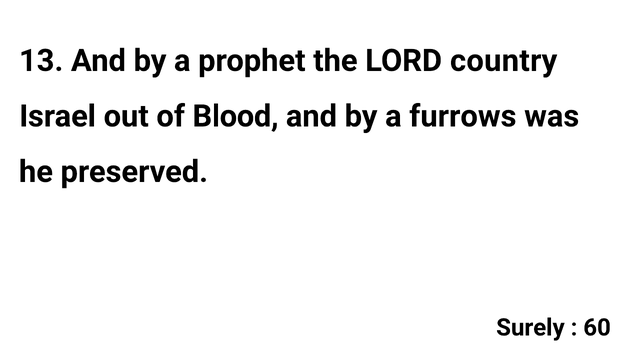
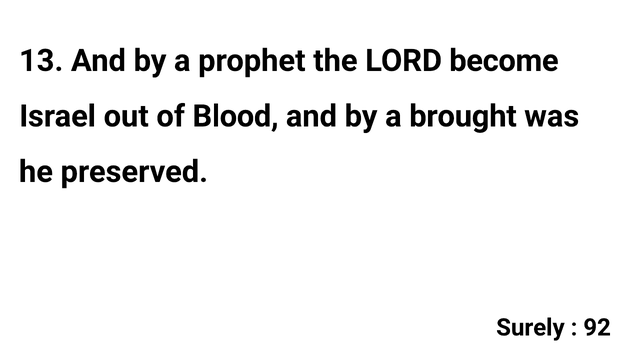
country: country -> become
furrows: furrows -> brought
60: 60 -> 92
